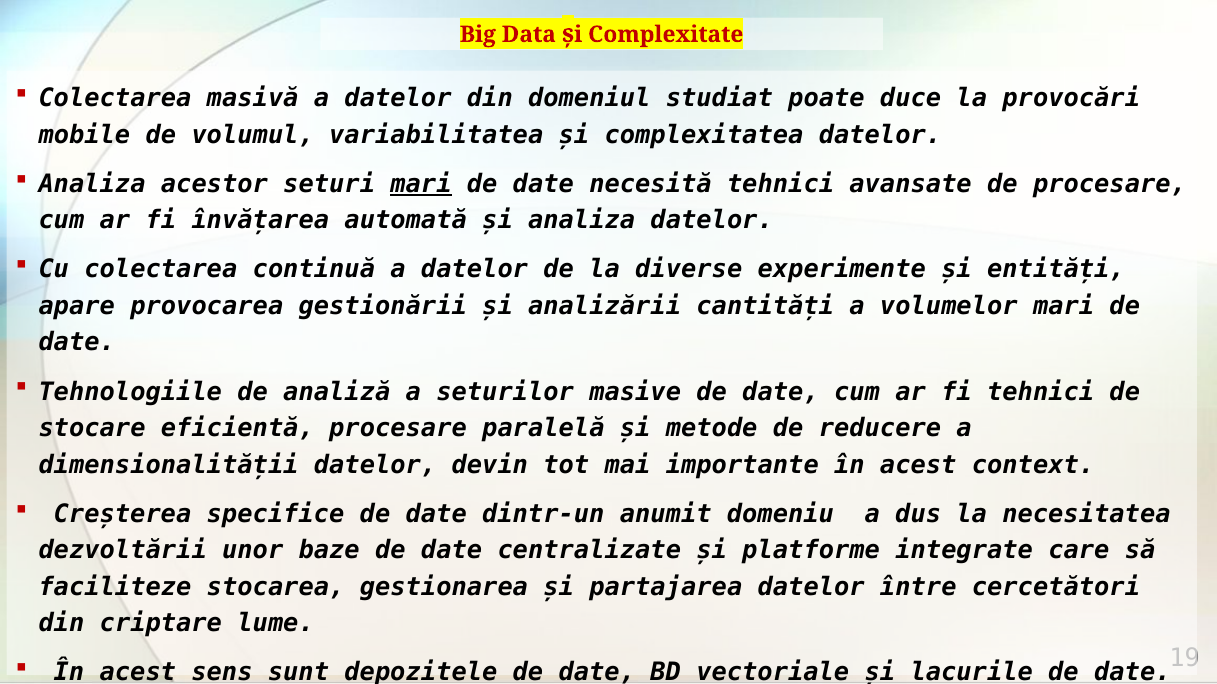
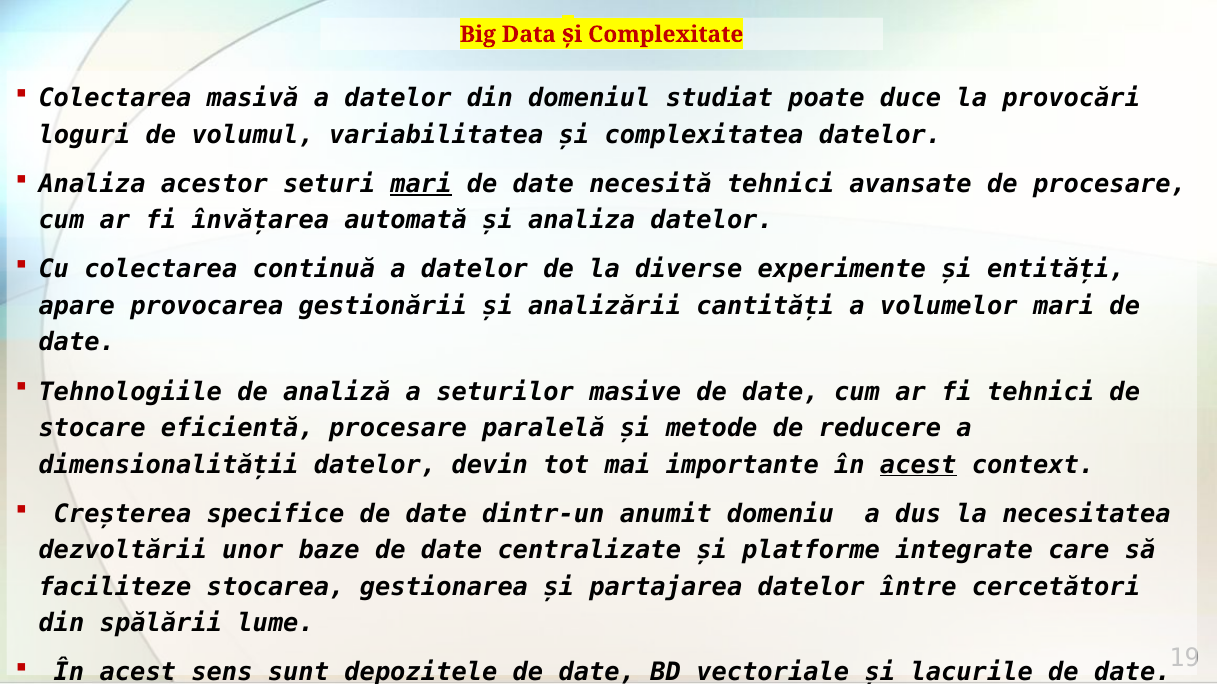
mobile: mobile -> loguri
acest at (918, 465) underline: none -> present
criptare: criptare -> spălării
